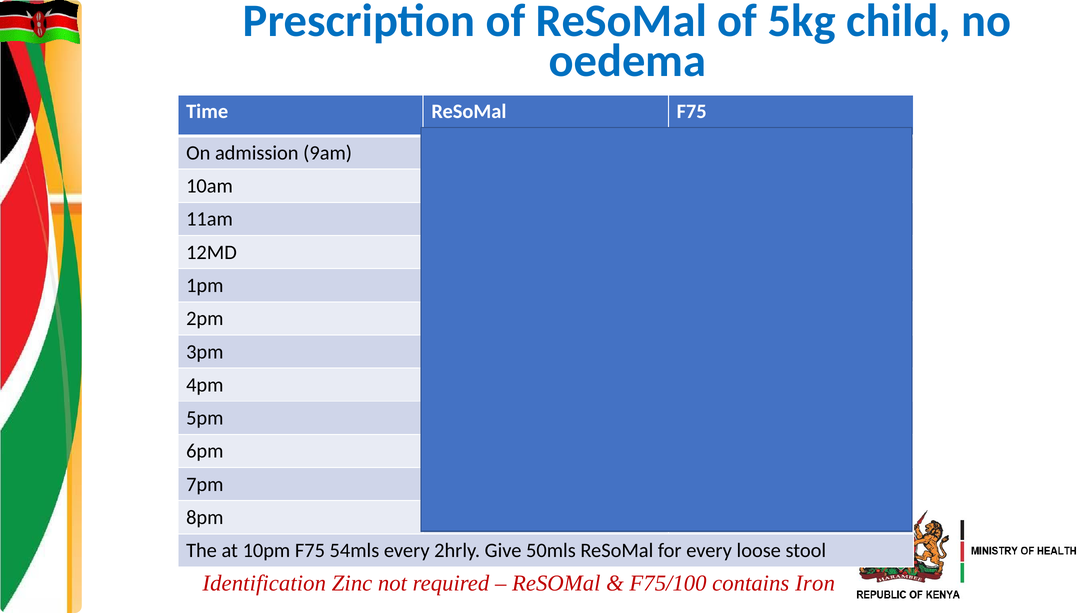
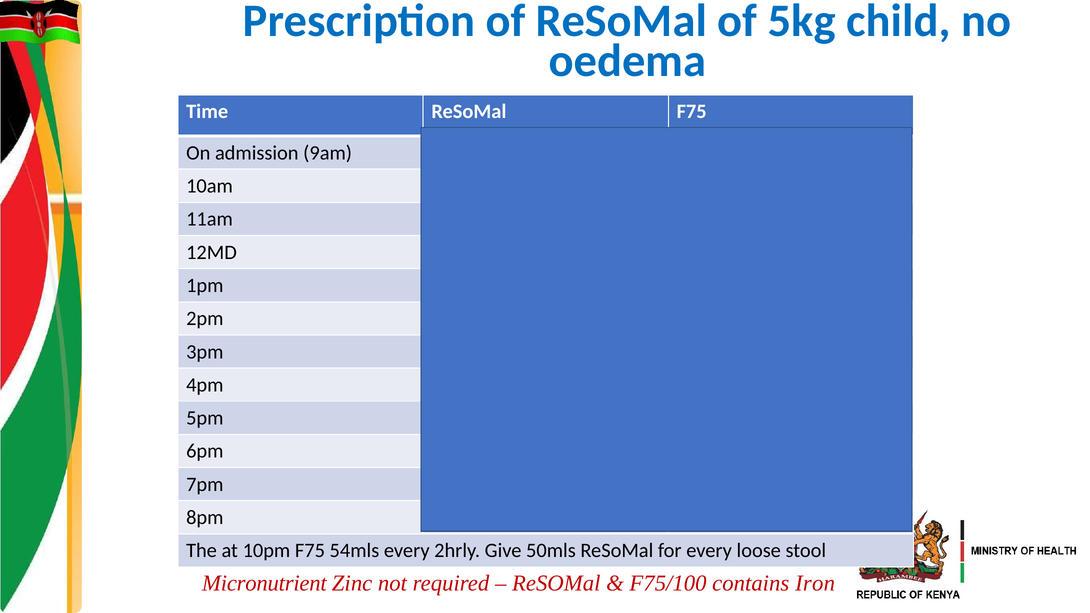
Identification: Identification -> Micronutrient
